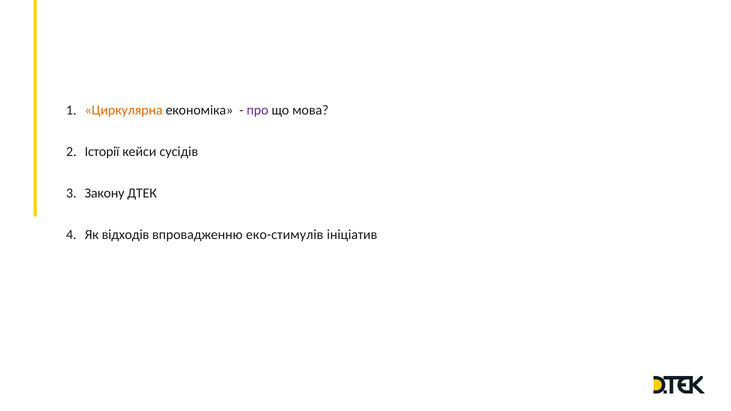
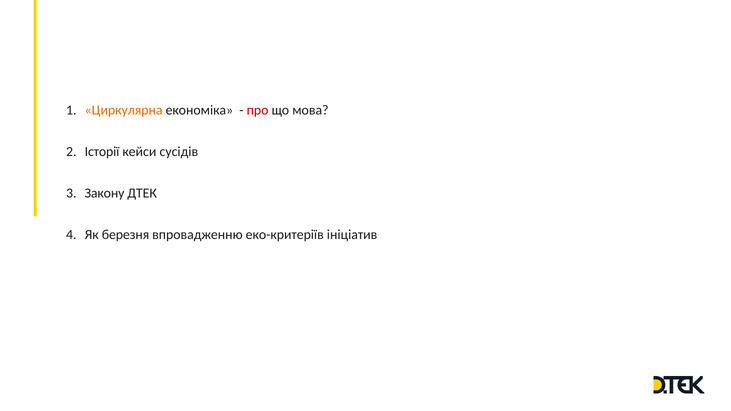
про colour: purple -> red
відходів: відходів -> березня
еко-стимулів: еко-стимулів -> еко-критеріїв
